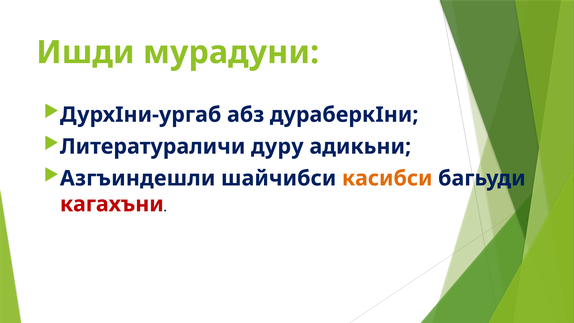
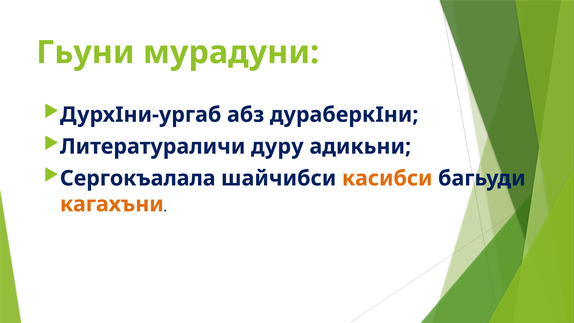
Ишди: Ишди -> Гьуни
Азгъиндешли: Азгъиндешли -> Сергокъалала
кагахъни colour: red -> orange
